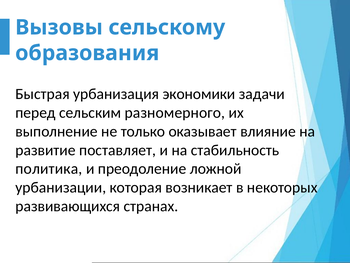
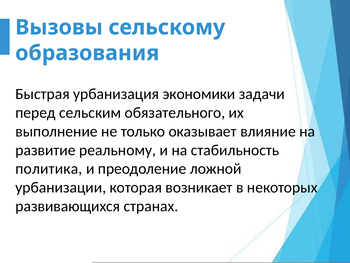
разномерного: разномерного -> обязательного
поставляет: поставляет -> реальному
